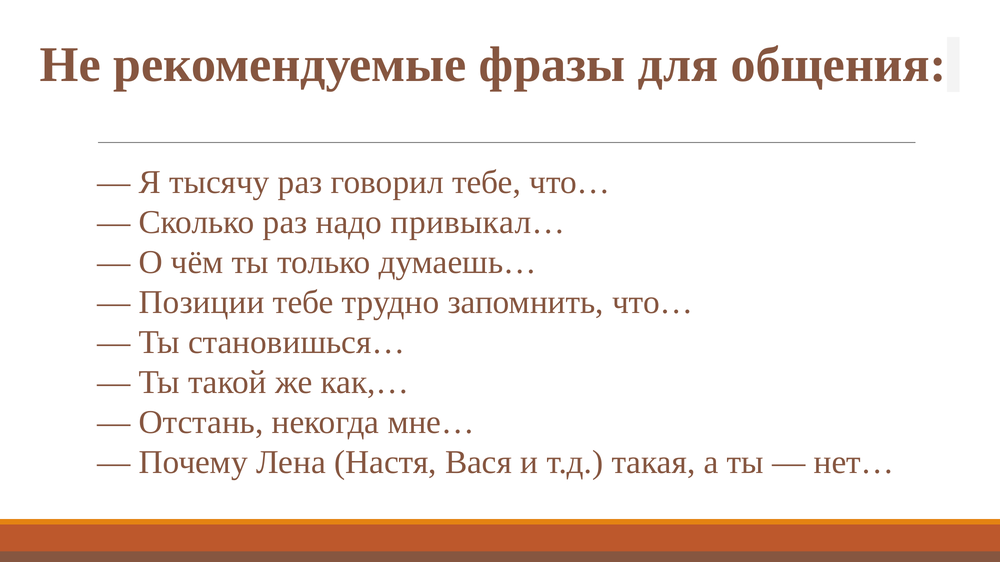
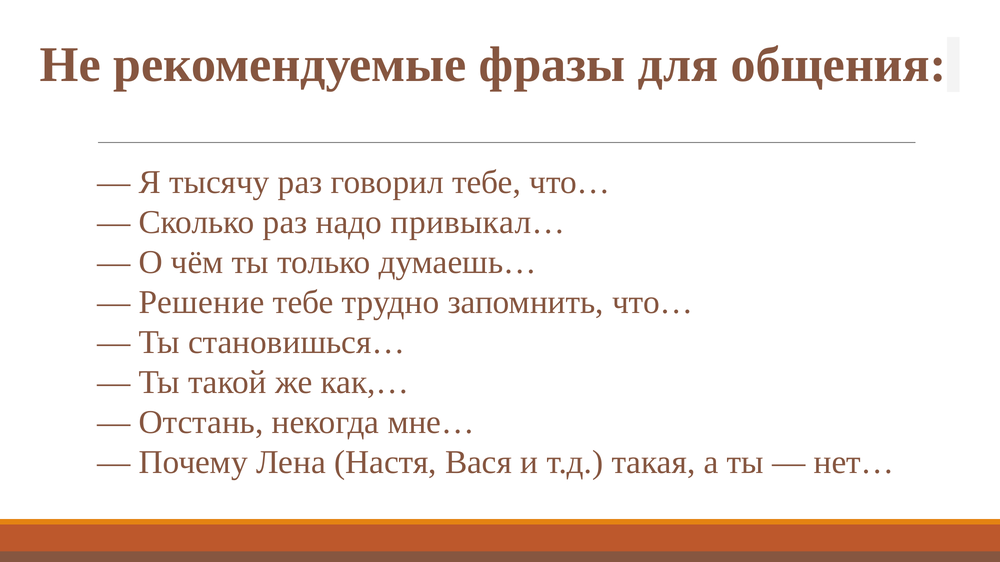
Позиции: Позиции -> Решение
